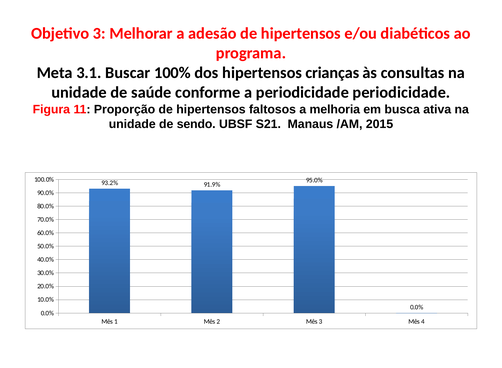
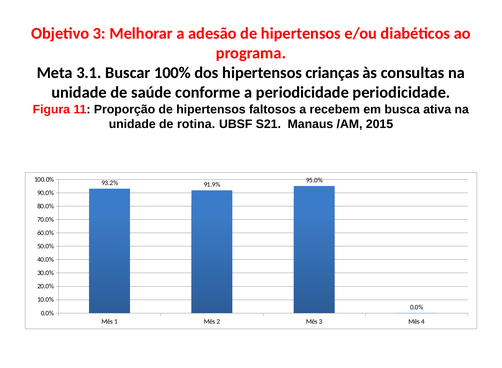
melhoria: melhoria -> recebem
sendo: sendo -> rotina
